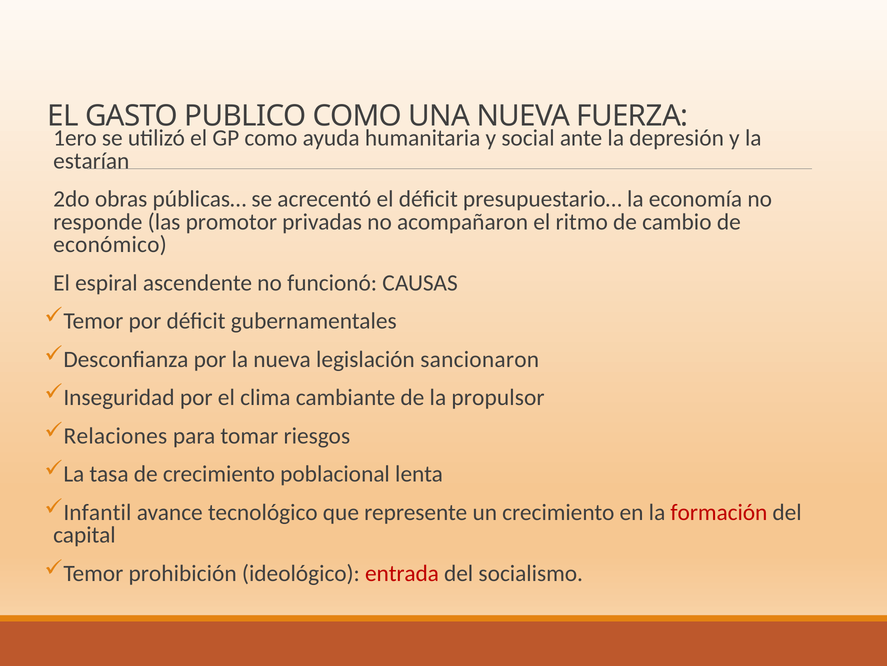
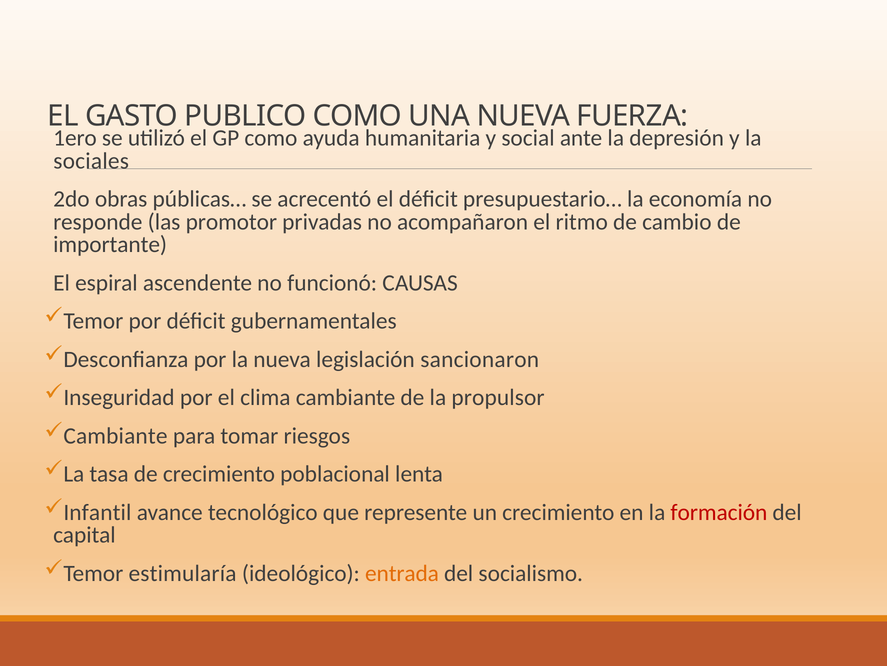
estarían: estarían -> sociales
económico: económico -> importante
Relaciones at (115, 435): Relaciones -> Cambiante
prohibición: prohibición -> estimularía
entrada colour: red -> orange
